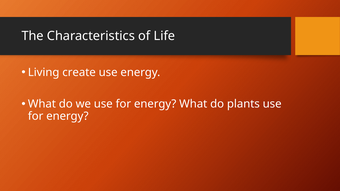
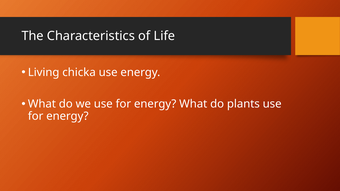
create: create -> chicka
